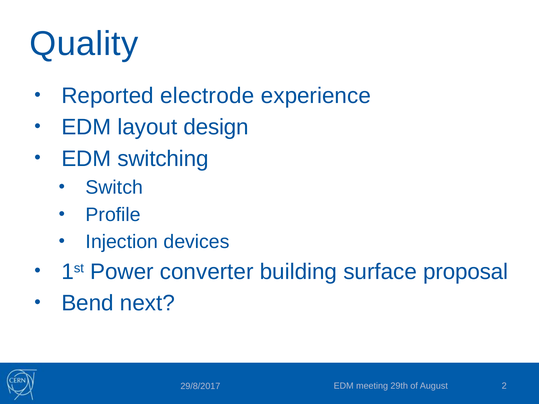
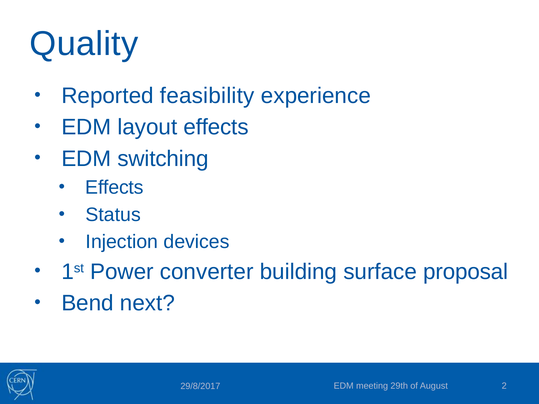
electrode: electrode -> feasibility
layout design: design -> effects
Switch at (114, 188): Switch -> Effects
Profile: Profile -> Status
